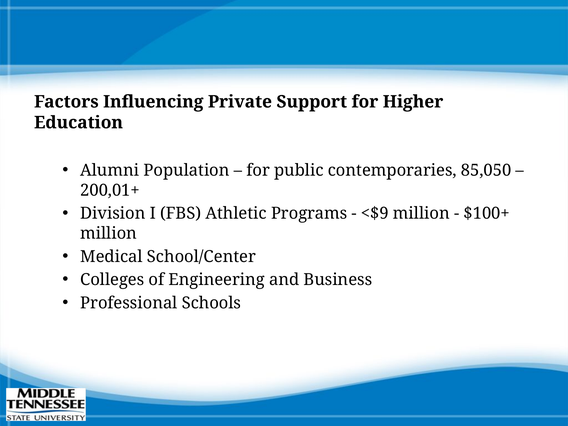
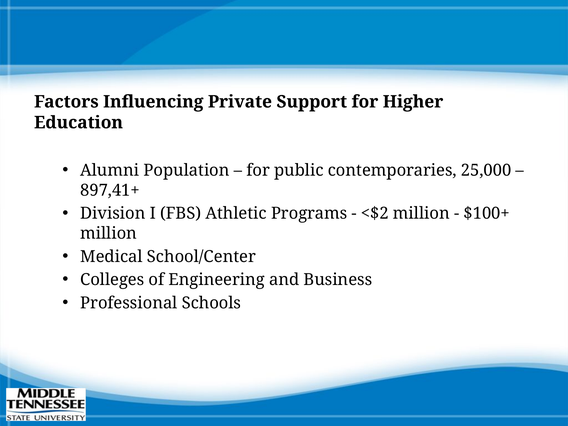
85,050: 85,050 -> 25,000
200,01+: 200,01+ -> 897,41+
<$9: <$9 -> <$2
